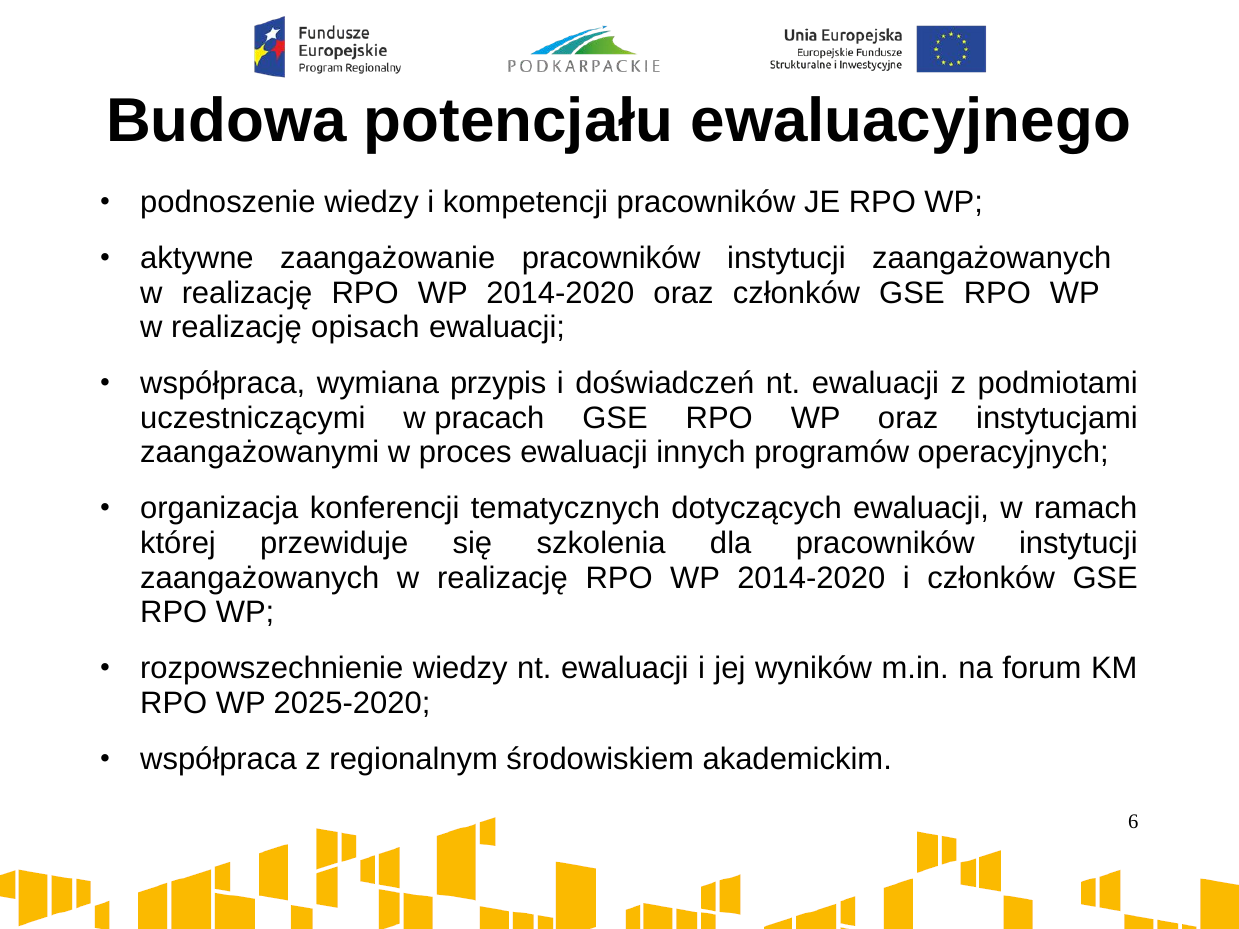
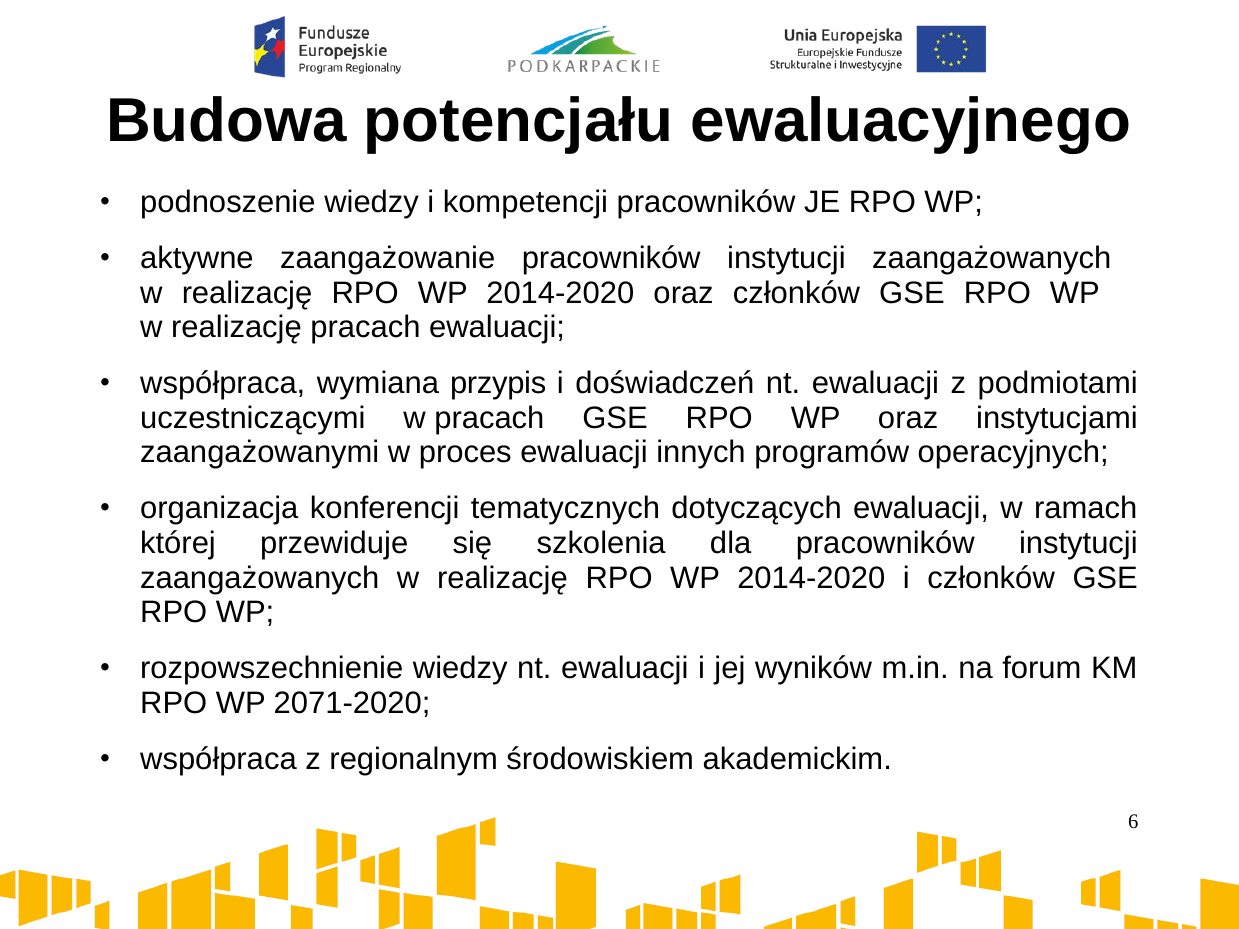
realizację opisach: opisach -> pracach
2025-2020: 2025-2020 -> 2071-2020
